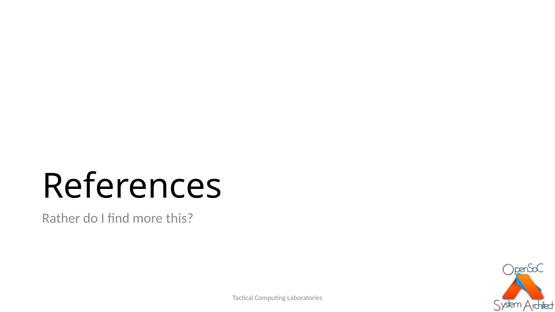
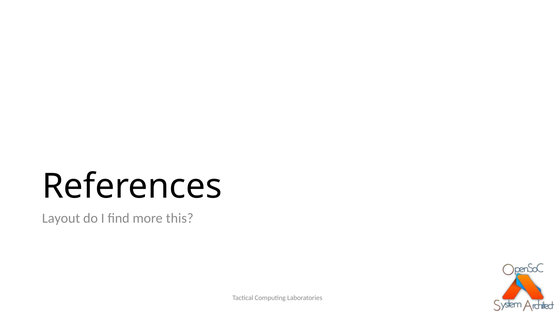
Rather: Rather -> Layout
